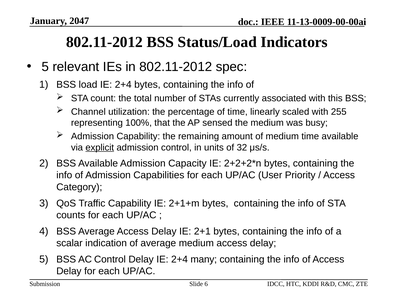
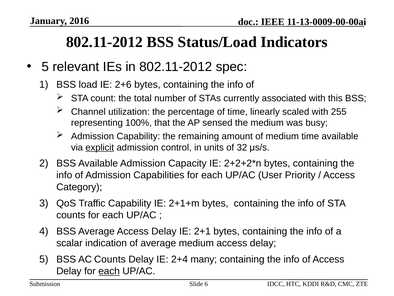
2047: 2047 -> 2016
load IE 2+4: 2+4 -> 2+6
AC Control: Control -> Counts
each at (109, 271) underline: none -> present
